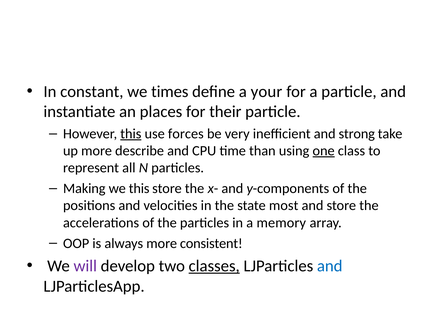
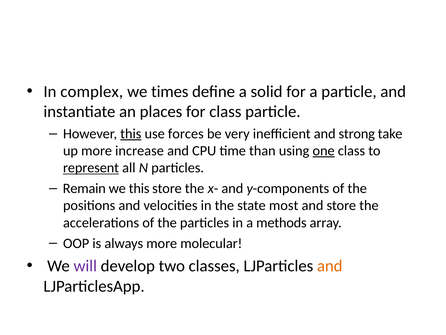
constant: constant -> complex
your: your -> solid
for their: their -> class
describe: describe -> increase
represent underline: none -> present
Making: Making -> Remain
memory: memory -> methods
consistent: consistent -> molecular
classes underline: present -> none
and at (330, 266) colour: blue -> orange
